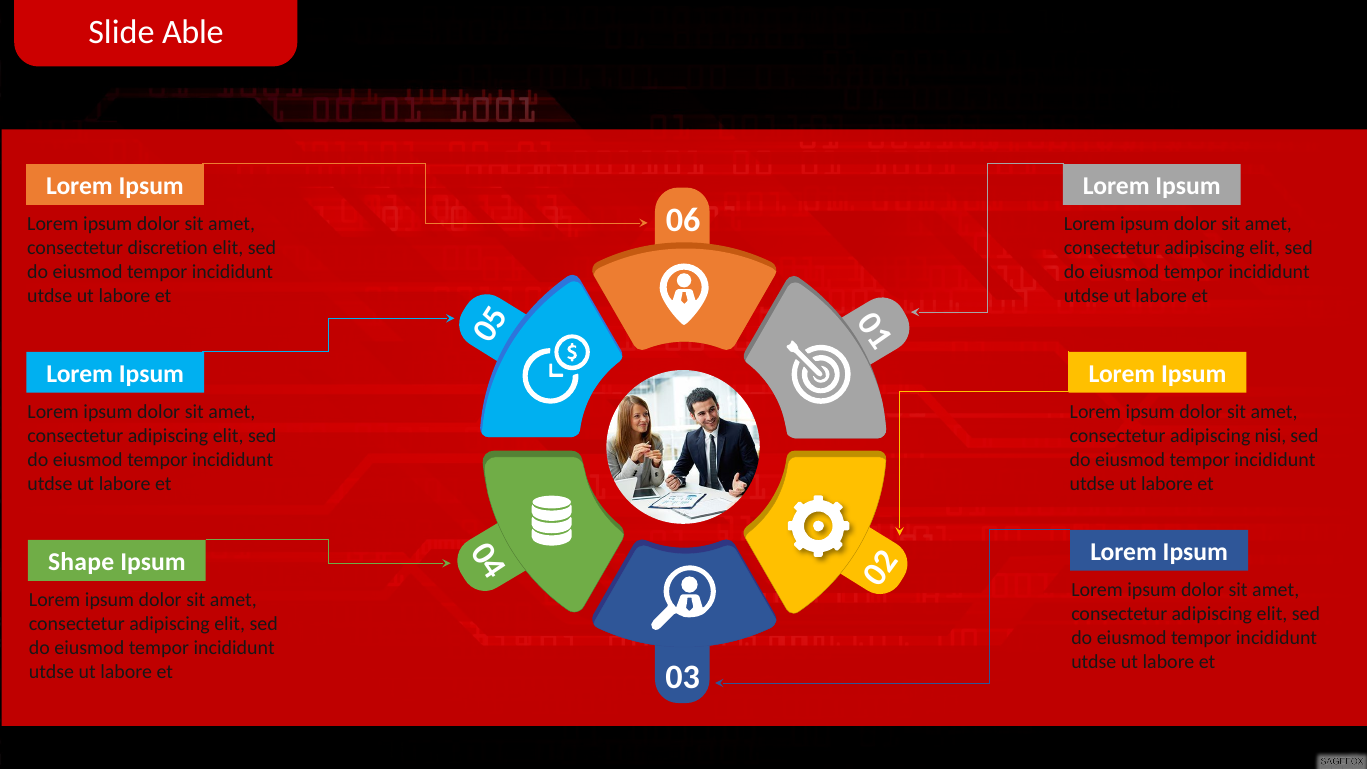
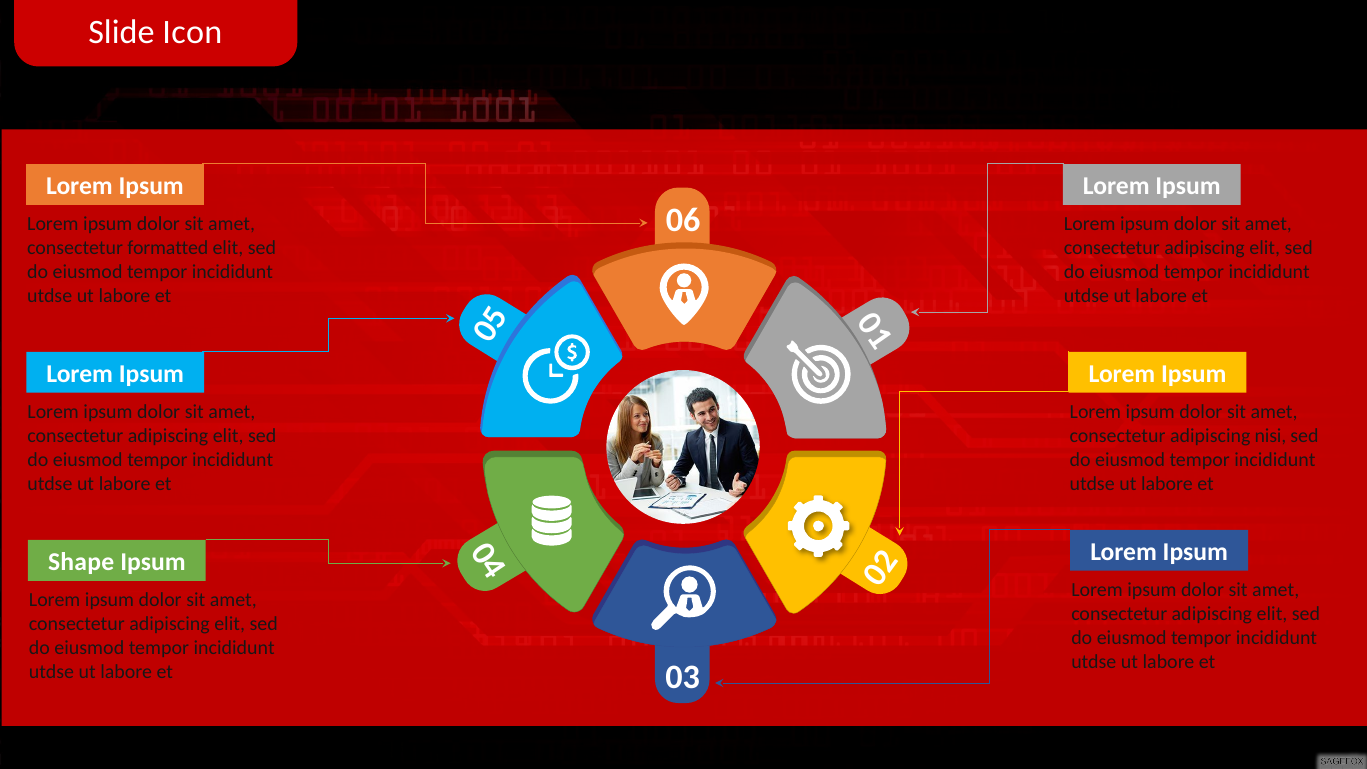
Able: Able -> Icon
discretion: discretion -> formatted
